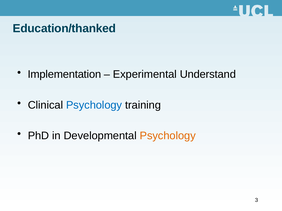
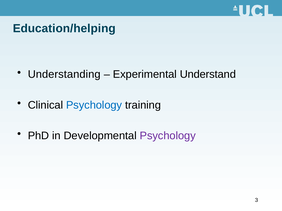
Education/thanked: Education/thanked -> Education/helping
Implementation: Implementation -> Understanding
Psychology at (168, 136) colour: orange -> purple
